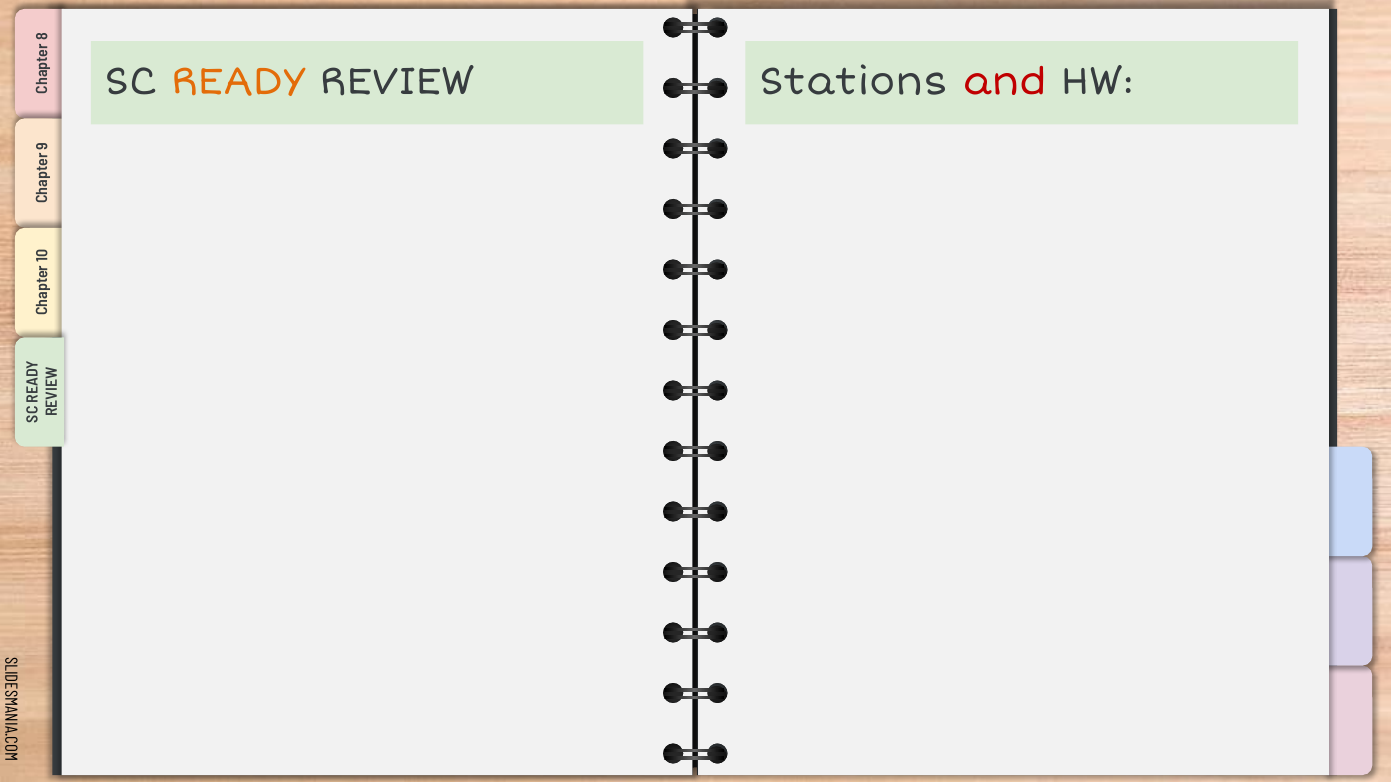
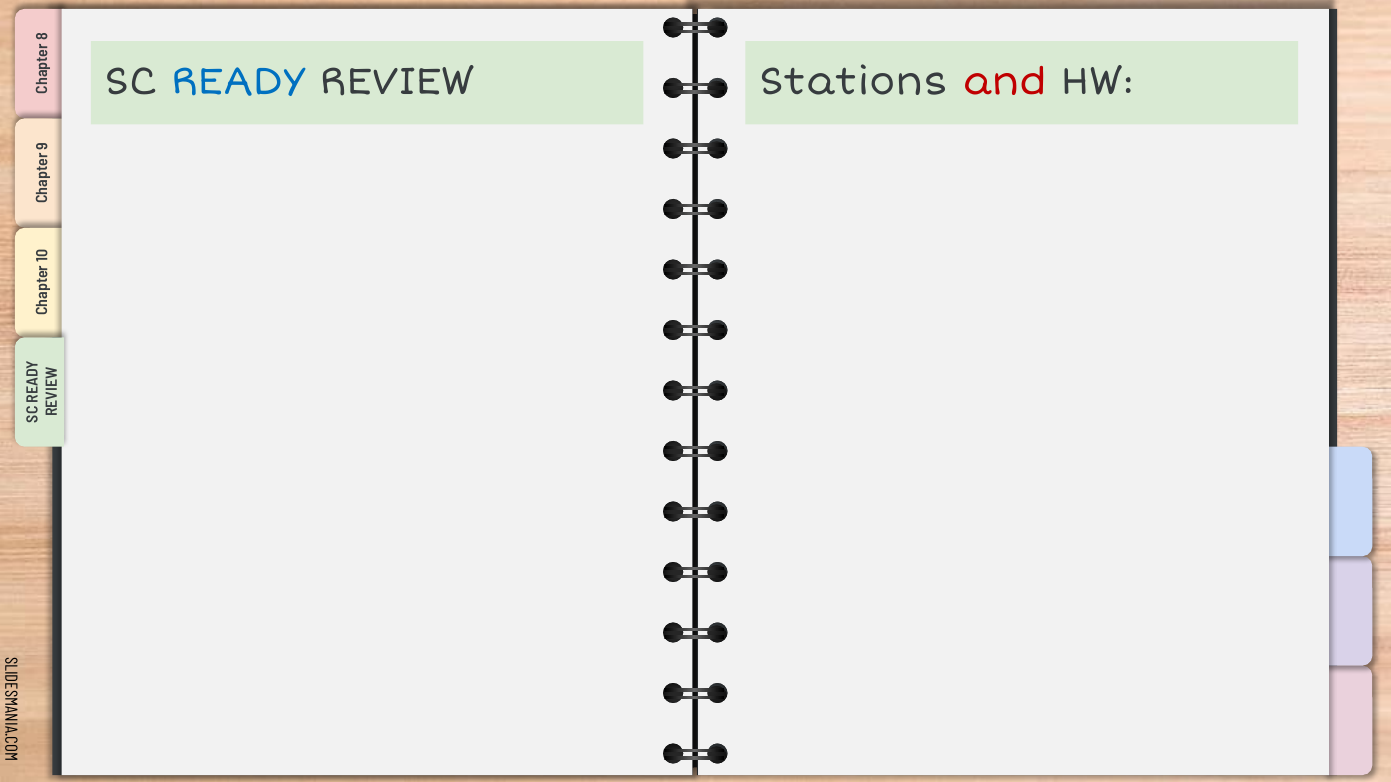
READY colour: orange -> blue
